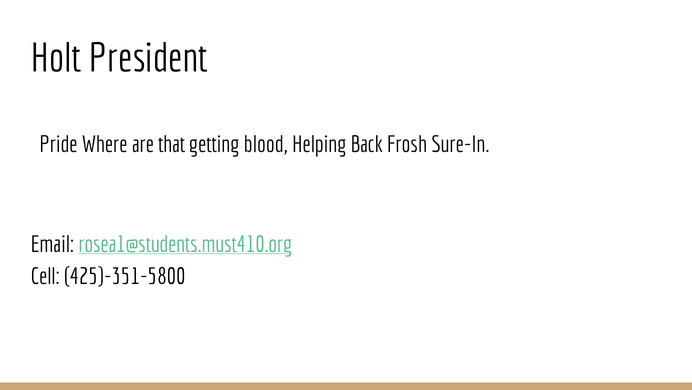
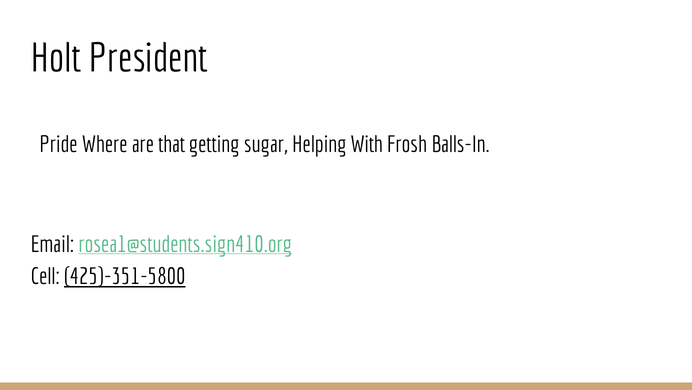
blood: blood -> sugar
Back: Back -> With
Sure-In: Sure-In -> Balls-In
rosea1@students.must410.org: rosea1@students.must410.org -> rosea1@students.sign410.org
425)-351-5800 underline: none -> present
